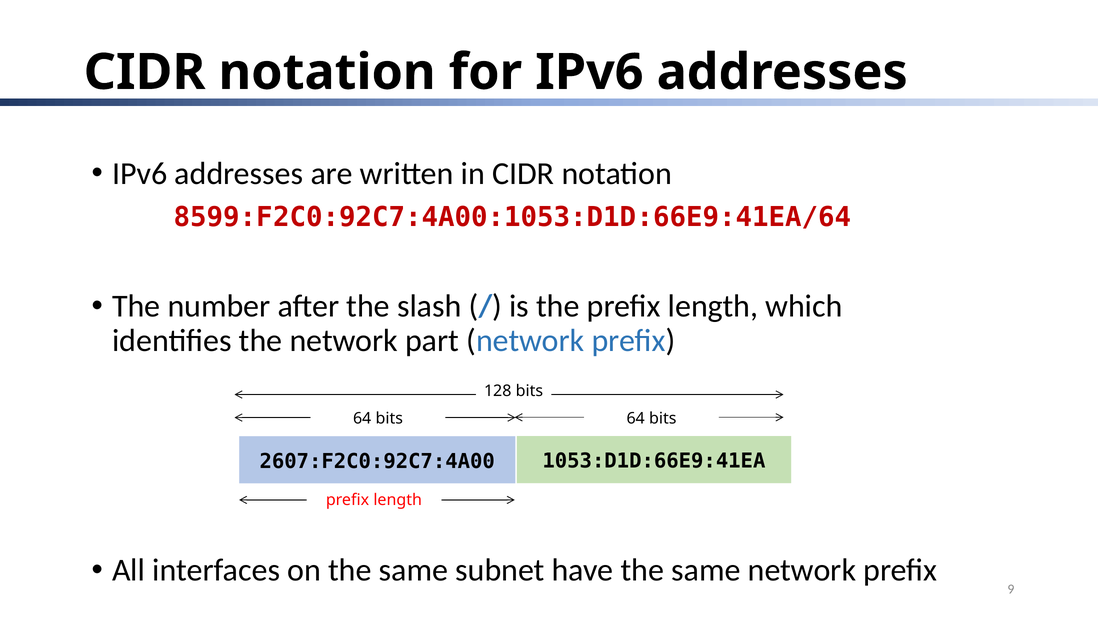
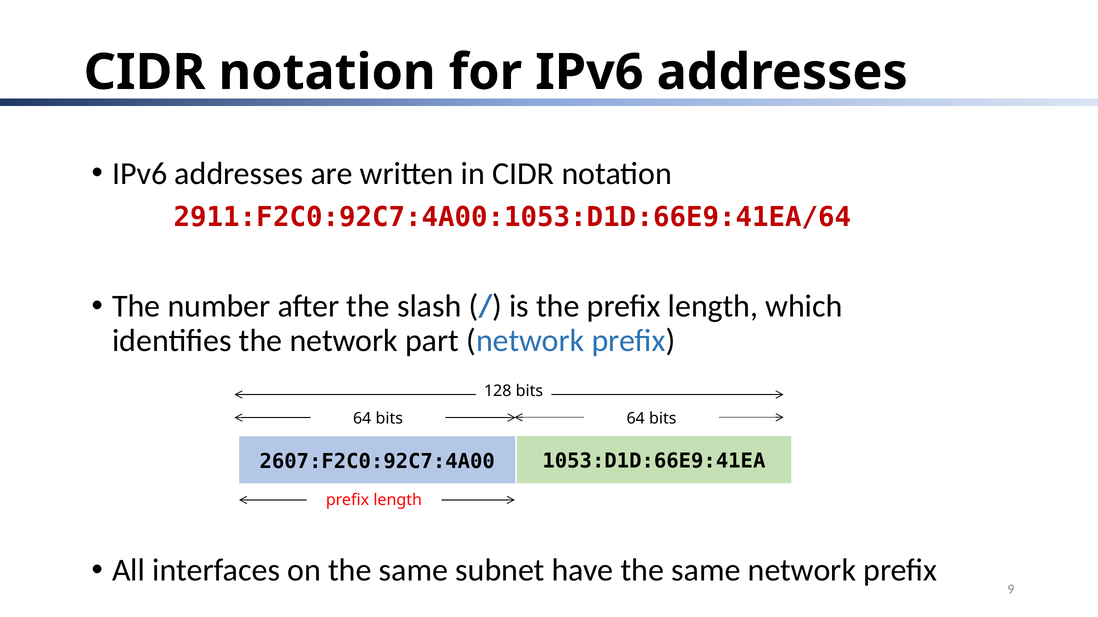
8599:F2C0:92C7:4A00:1053:D1D:66E9:41EA/64: 8599:F2C0:92C7:4A00:1053:D1D:66E9:41EA/64 -> 2911:F2C0:92C7:4A00:1053:D1D:66E9:41EA/64
